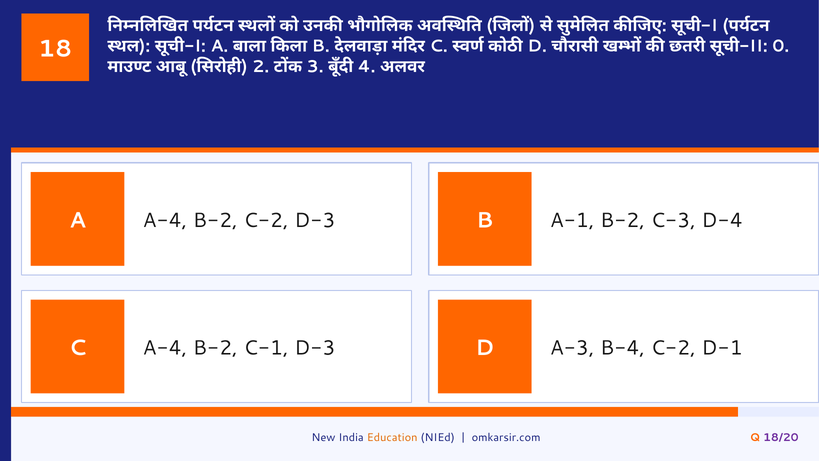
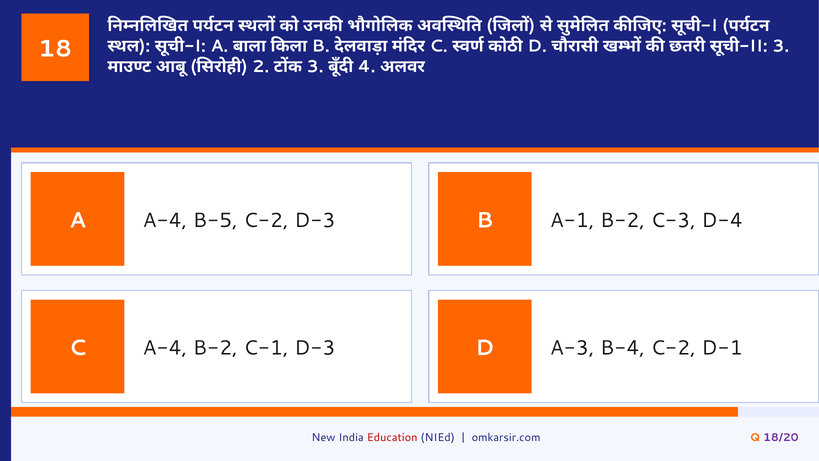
0 at (781, 46): 0 -> 3
A A-4 B-2: B-2 -> B-5
Education colour: orange -> red
